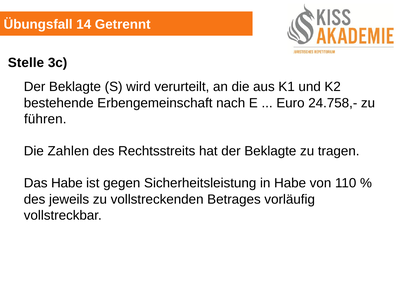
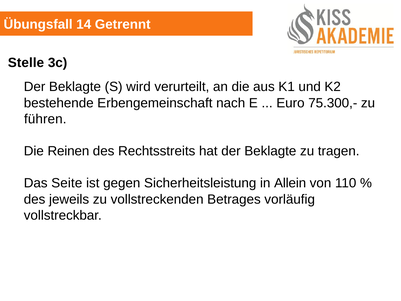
24.758,-: 24.758,- -> 75.300,-
Zahlen: Zahlen -> Reinen
Das Habe: Habe -> Seite
in Habe: Habe -> Allein
